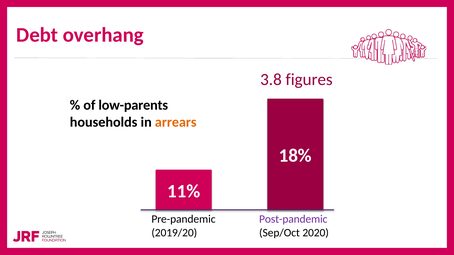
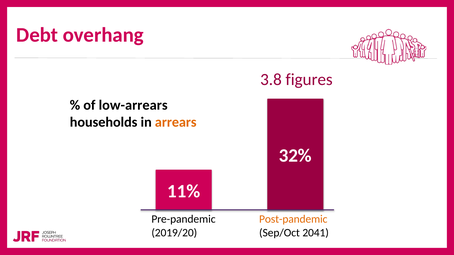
low-parents: low-parents -> low-arrears
18%: 18% -> 32%
Post-pandemic colour: purple -> orange
2020: 2020 -> 2041
